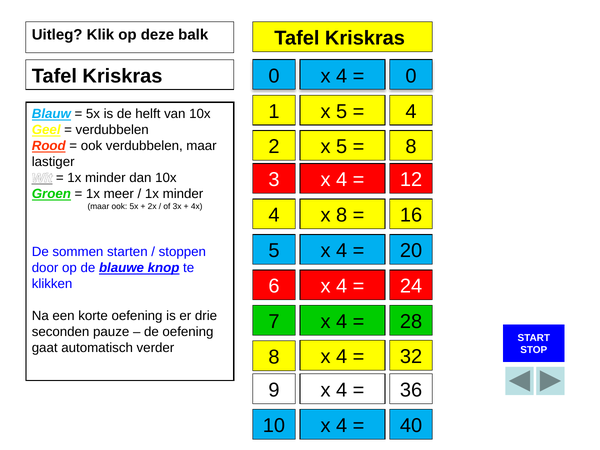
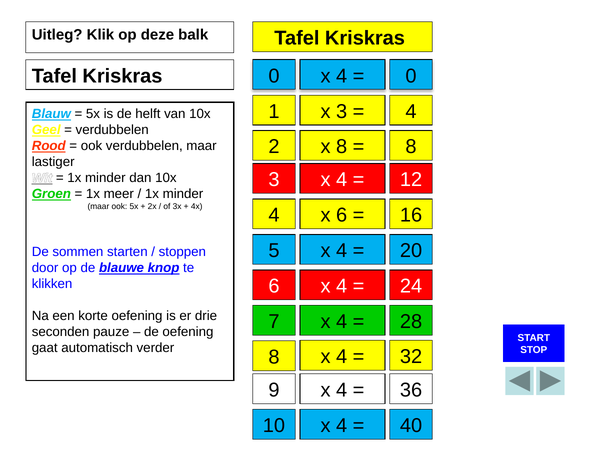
5 at (342, 111): 5 -> 3
5 at (342, 147): 5 -> 8
x 8: 8 -> 6
